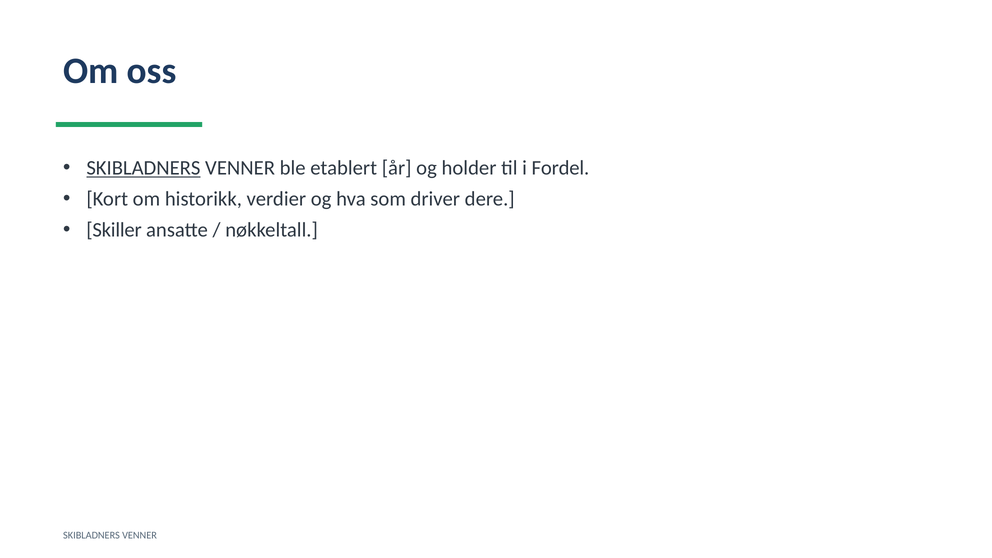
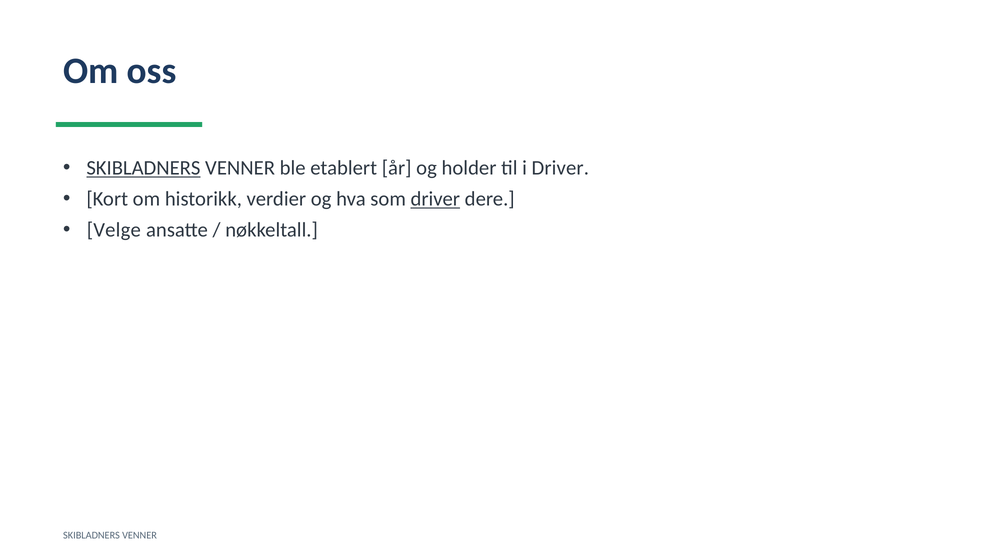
i Fordel: Fordel -> Driver
driver at (435, 199) underline: none -> present
Skiller: Skiller -> Velge
